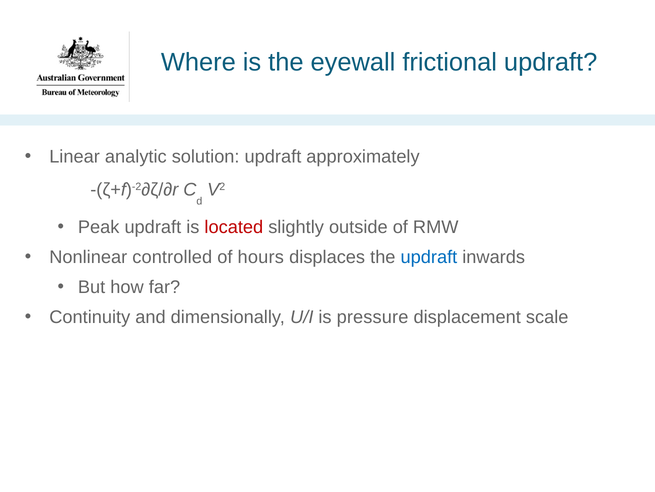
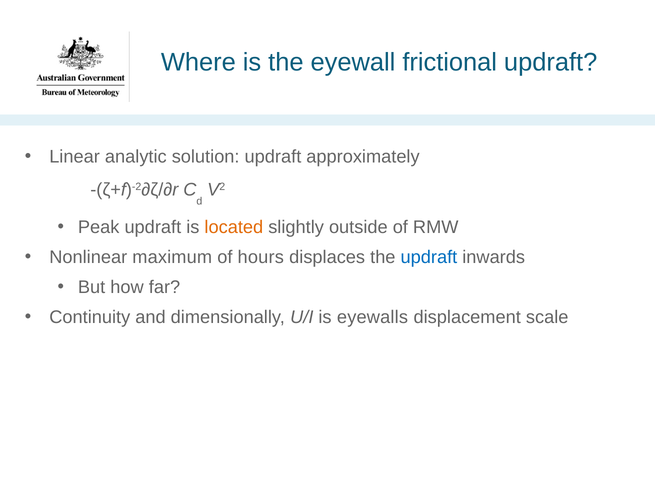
located colour: red -> orange
controlled: controlled -> maximum
pressure: pressure -> eyewalls
